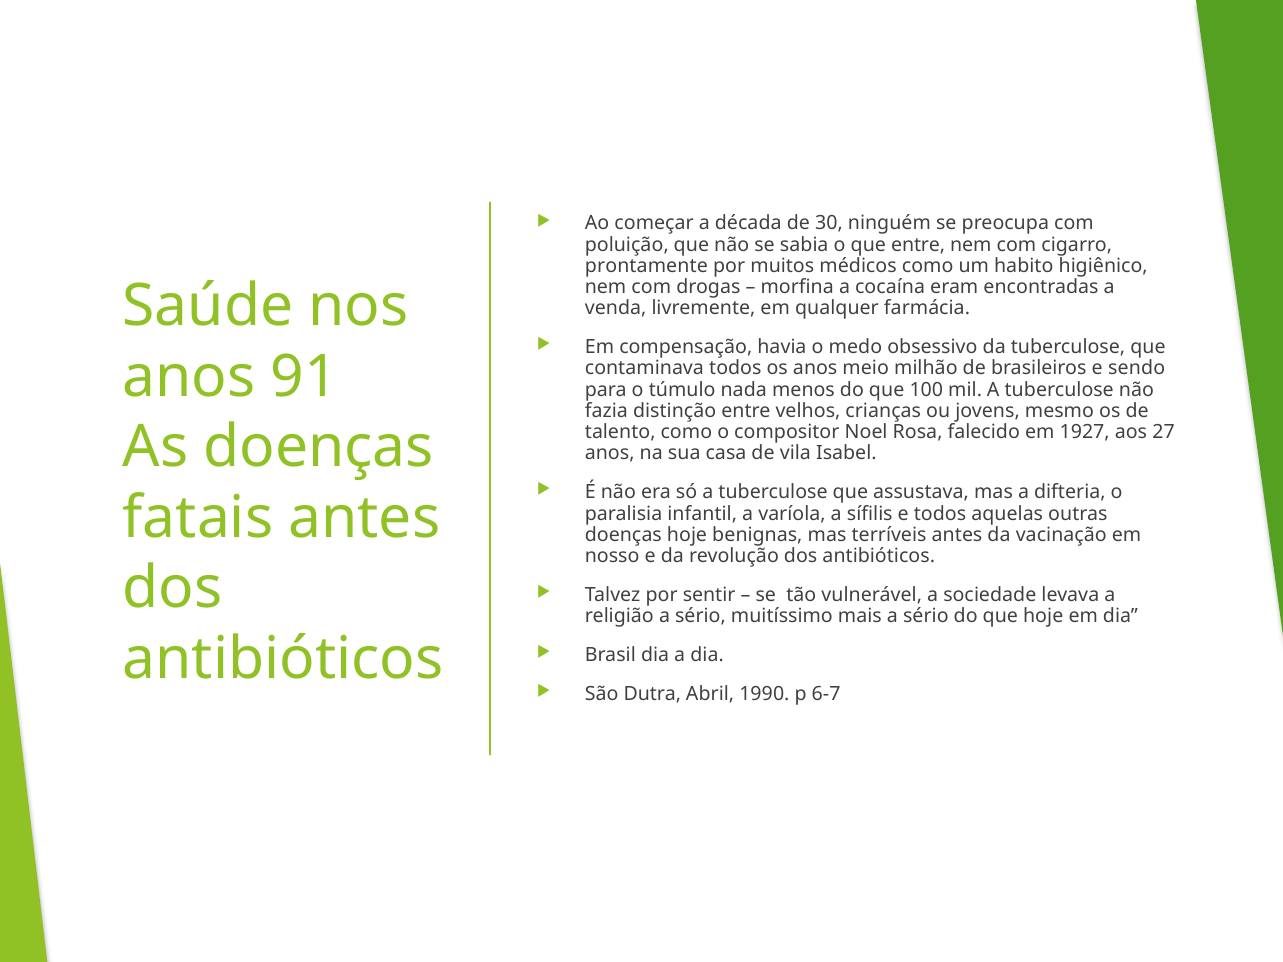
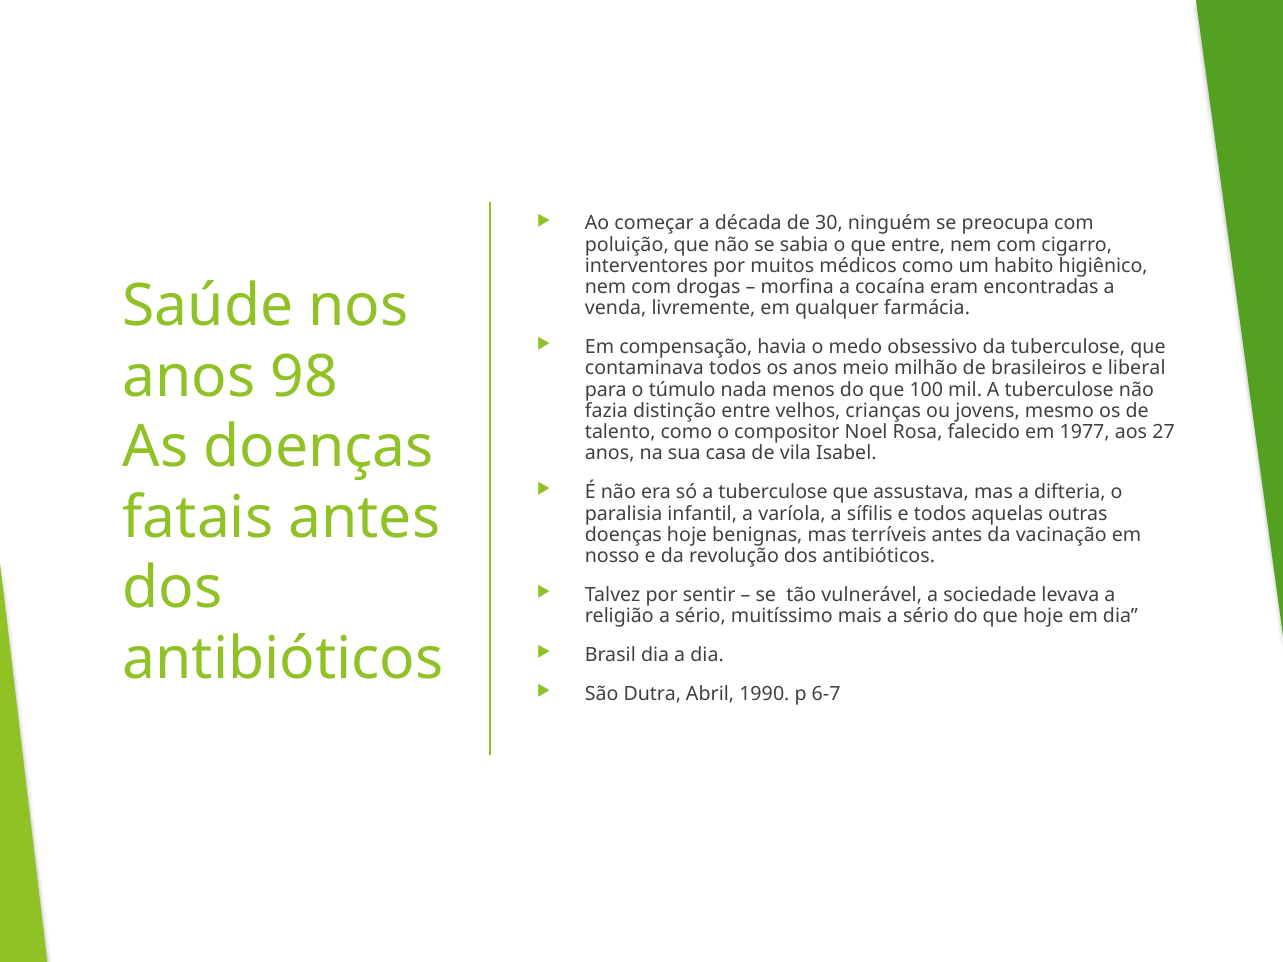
prontamente: prontamente -> interventores
91: 91 -> 98
sendo: sendo -> liberal
1927: 1927 -> 1977
